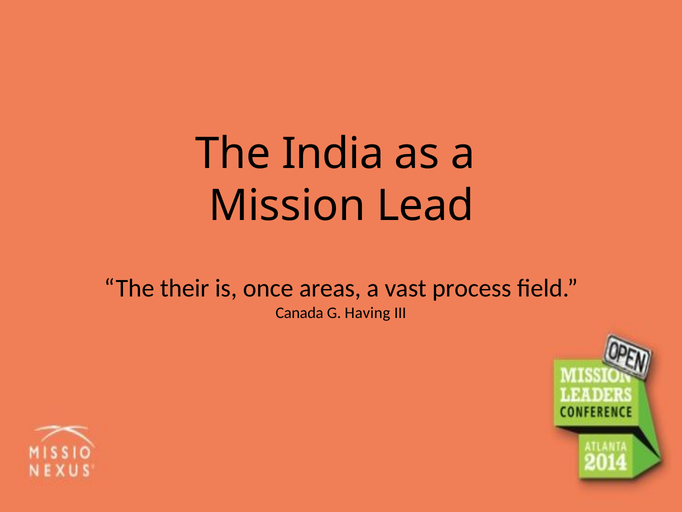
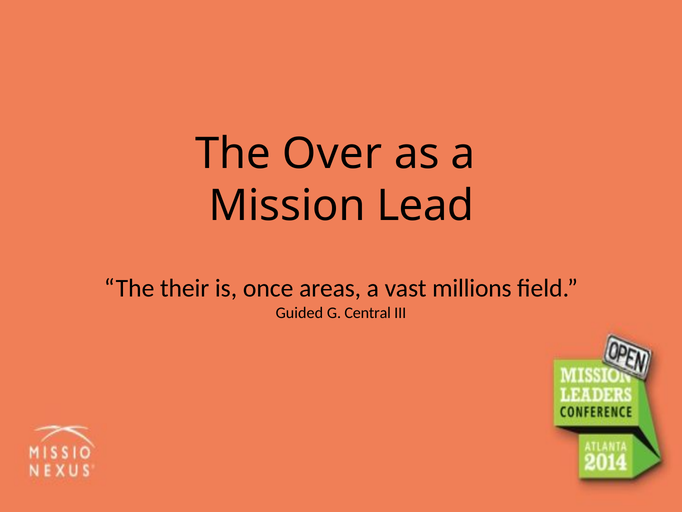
India: India -> Over
process: process -> millions
Canada: Canada -> Guided
Having: Having -> Central
